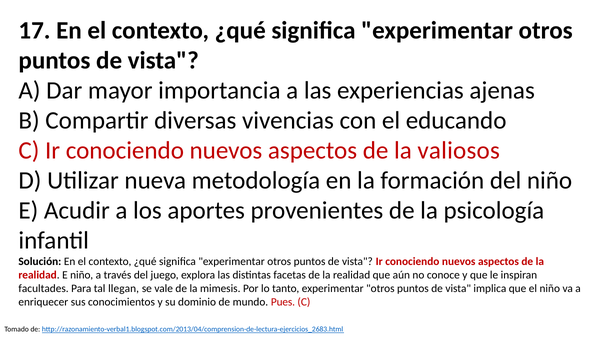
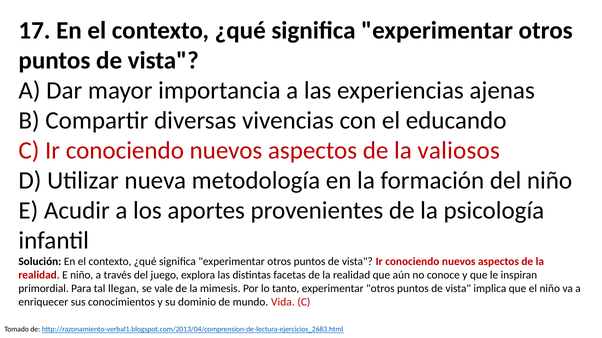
facultades: facultades -> primordial
Pues: Pues -> Vida
